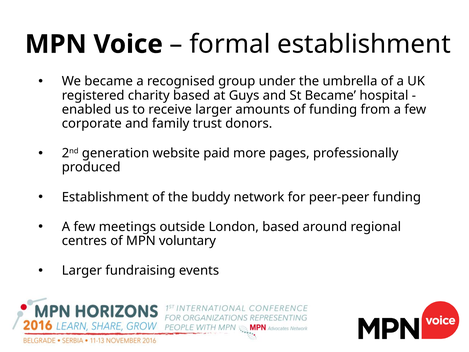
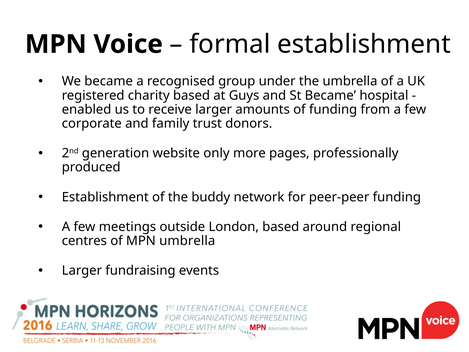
paid: paid -> only
MPN voluntary: voluntary -> umbrella
